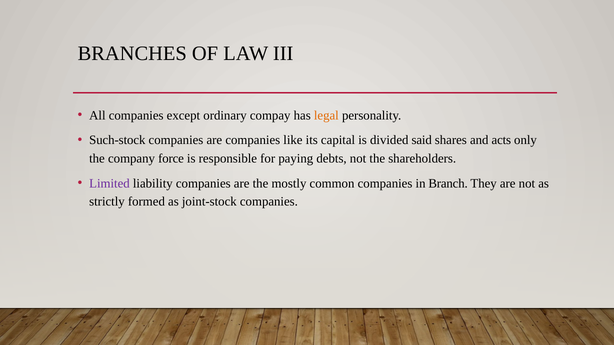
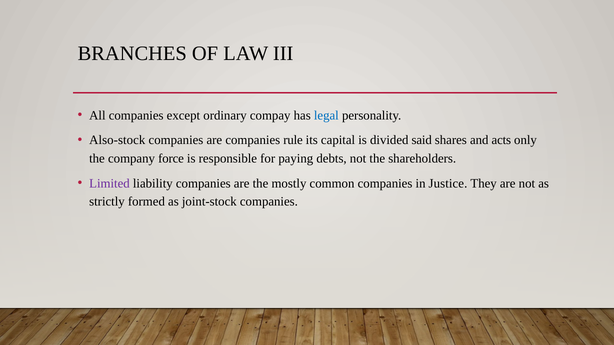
legal colour: orange -> blue
Such-stock: Such-stock -> Also-stock
like: like -> rule
Branch: Branch -> Justice
